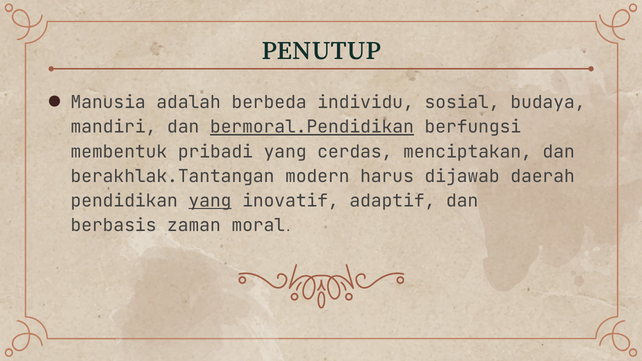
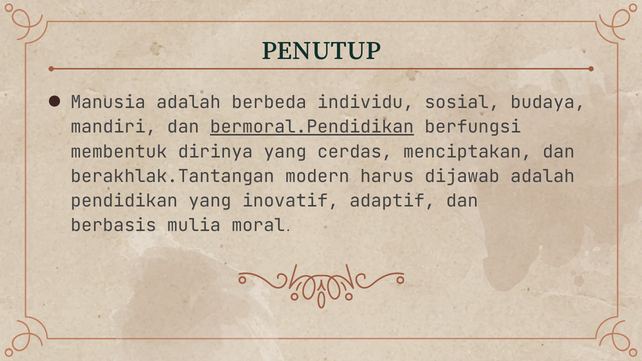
pribadi: pribadi -> dirinya
dijawab daerah: daerah -> adalah
yang at (210, 201) underline: present -> none
zaman: zaman -> mulia
